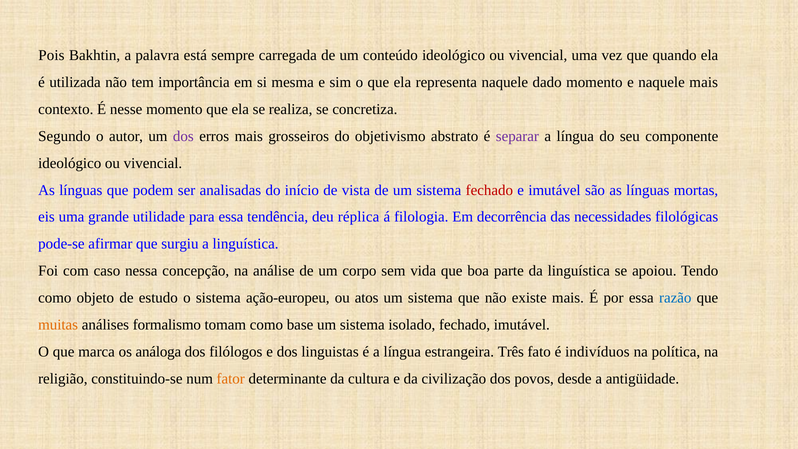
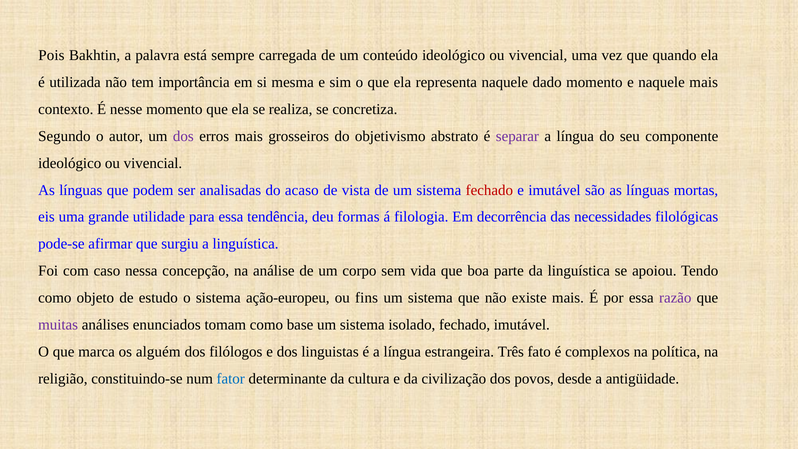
início: início -> acaso
réplica: réplica -> formas
atos: atos -> fins
razão colour: blue -> purple
muitas colour: orange -> purple
formalismo: formalismo -> enunciados
análoga: análoga -> alguém
indivíduos: indivíduos -> complexos
fator colour: orange -> blue
